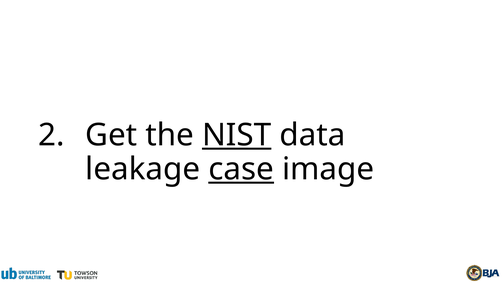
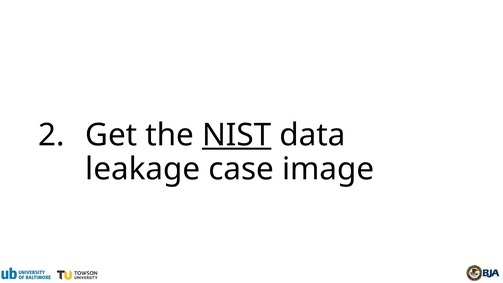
case underline: present -> none
